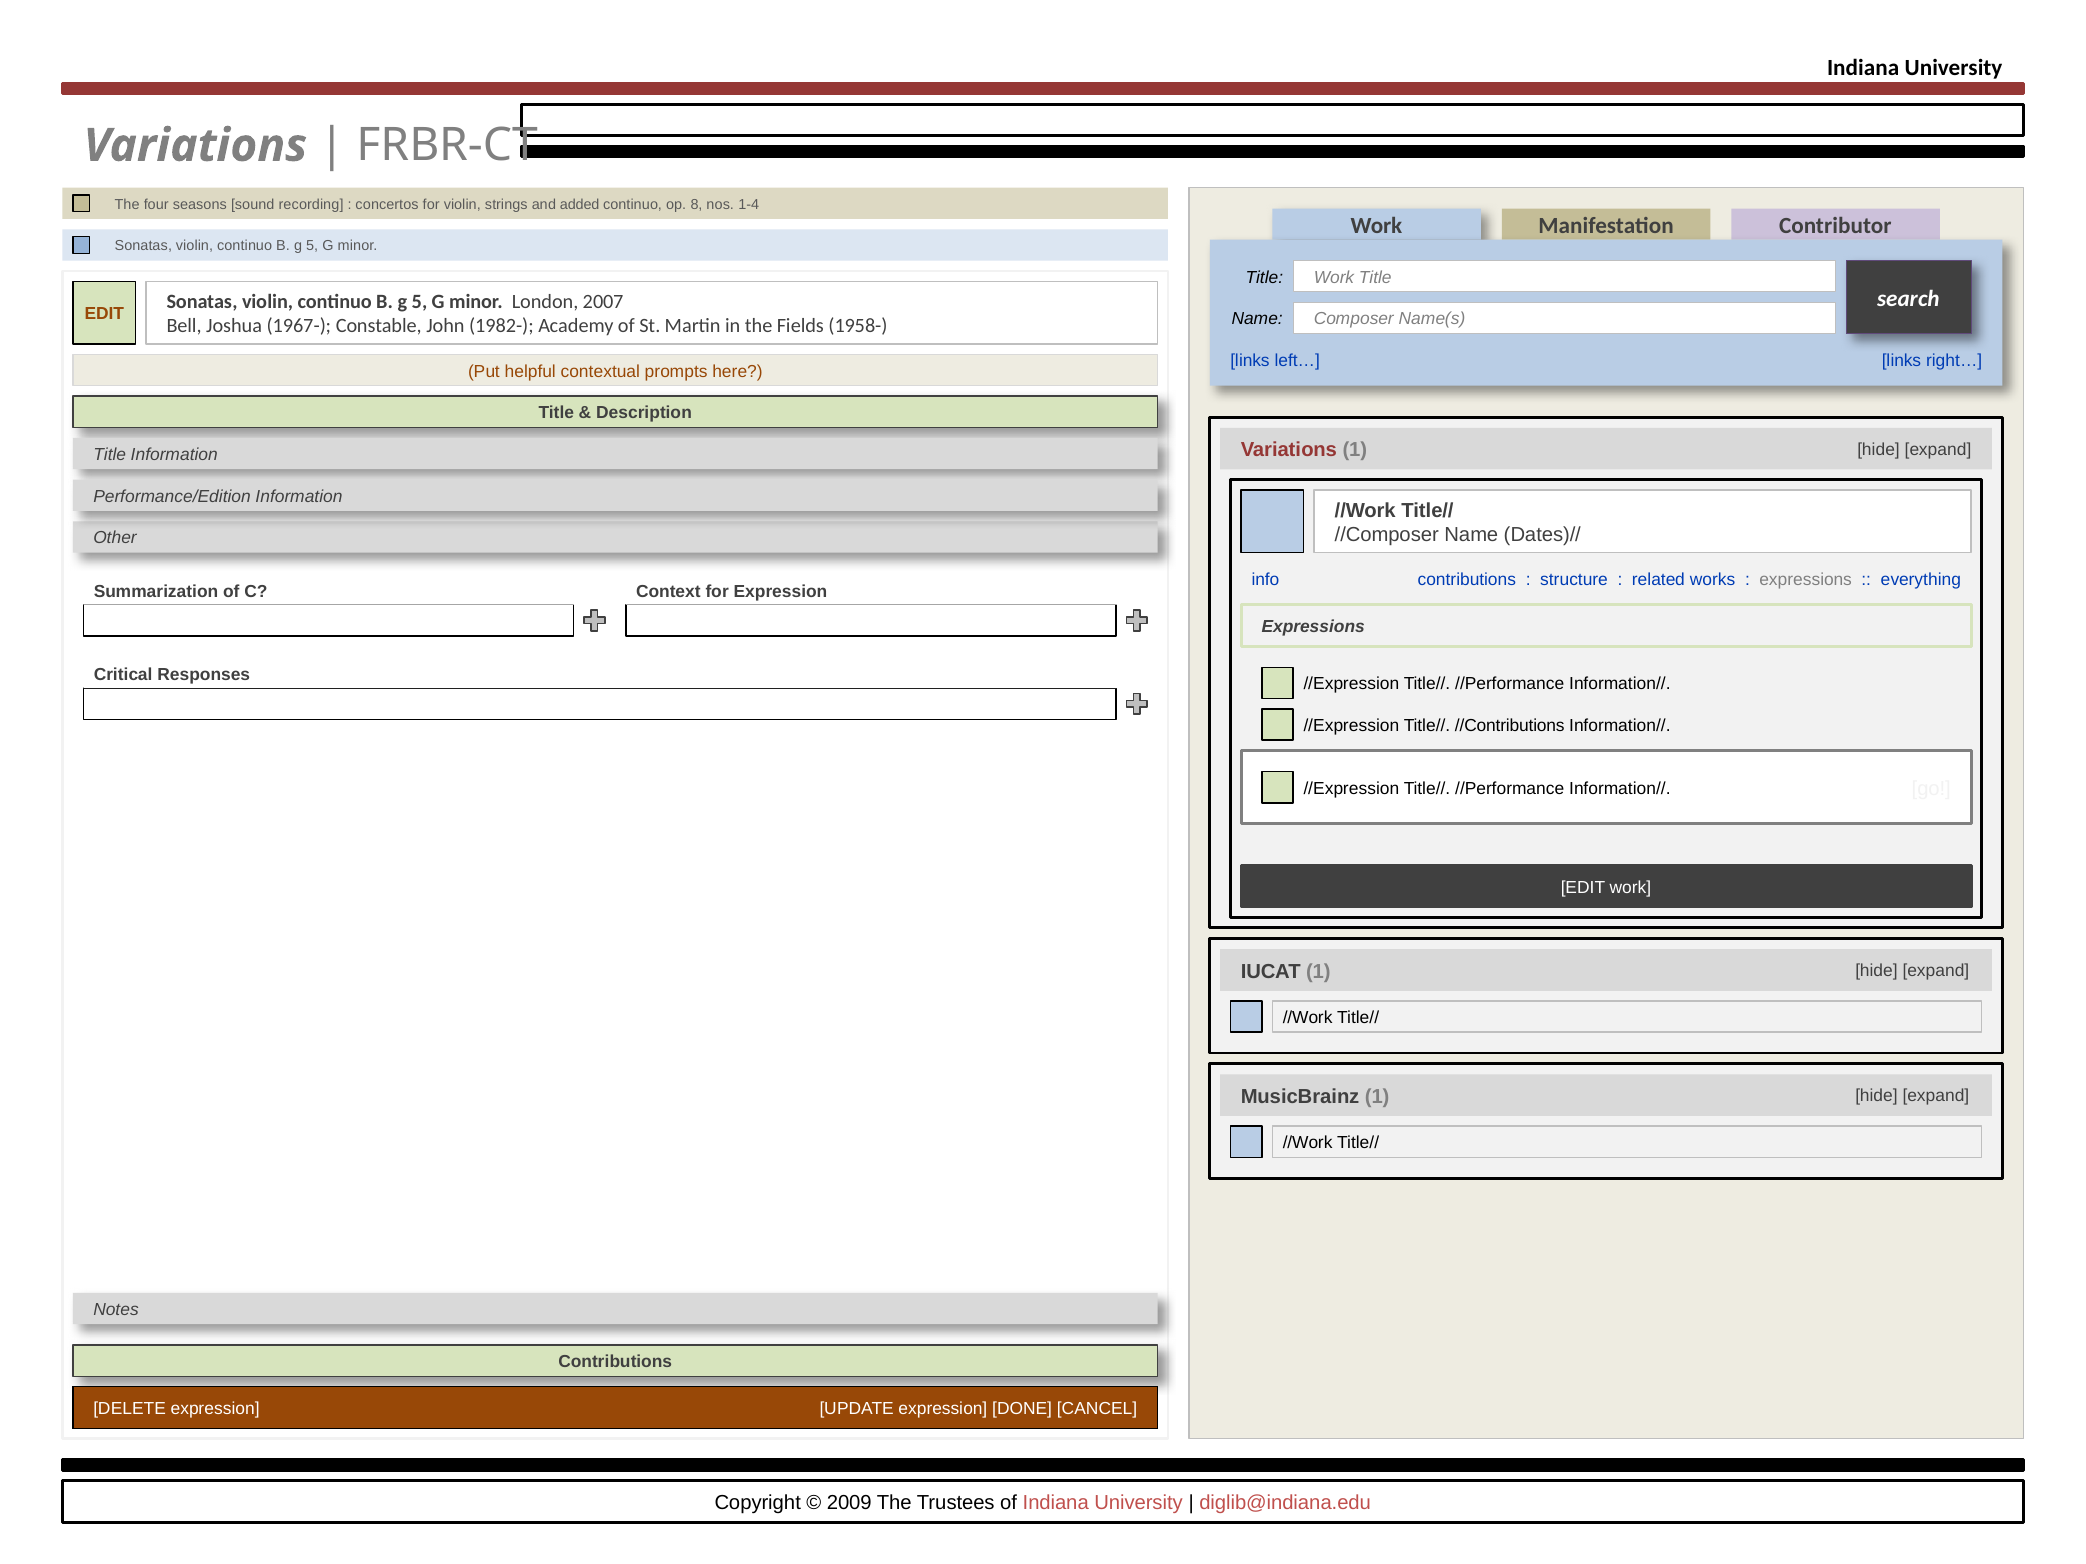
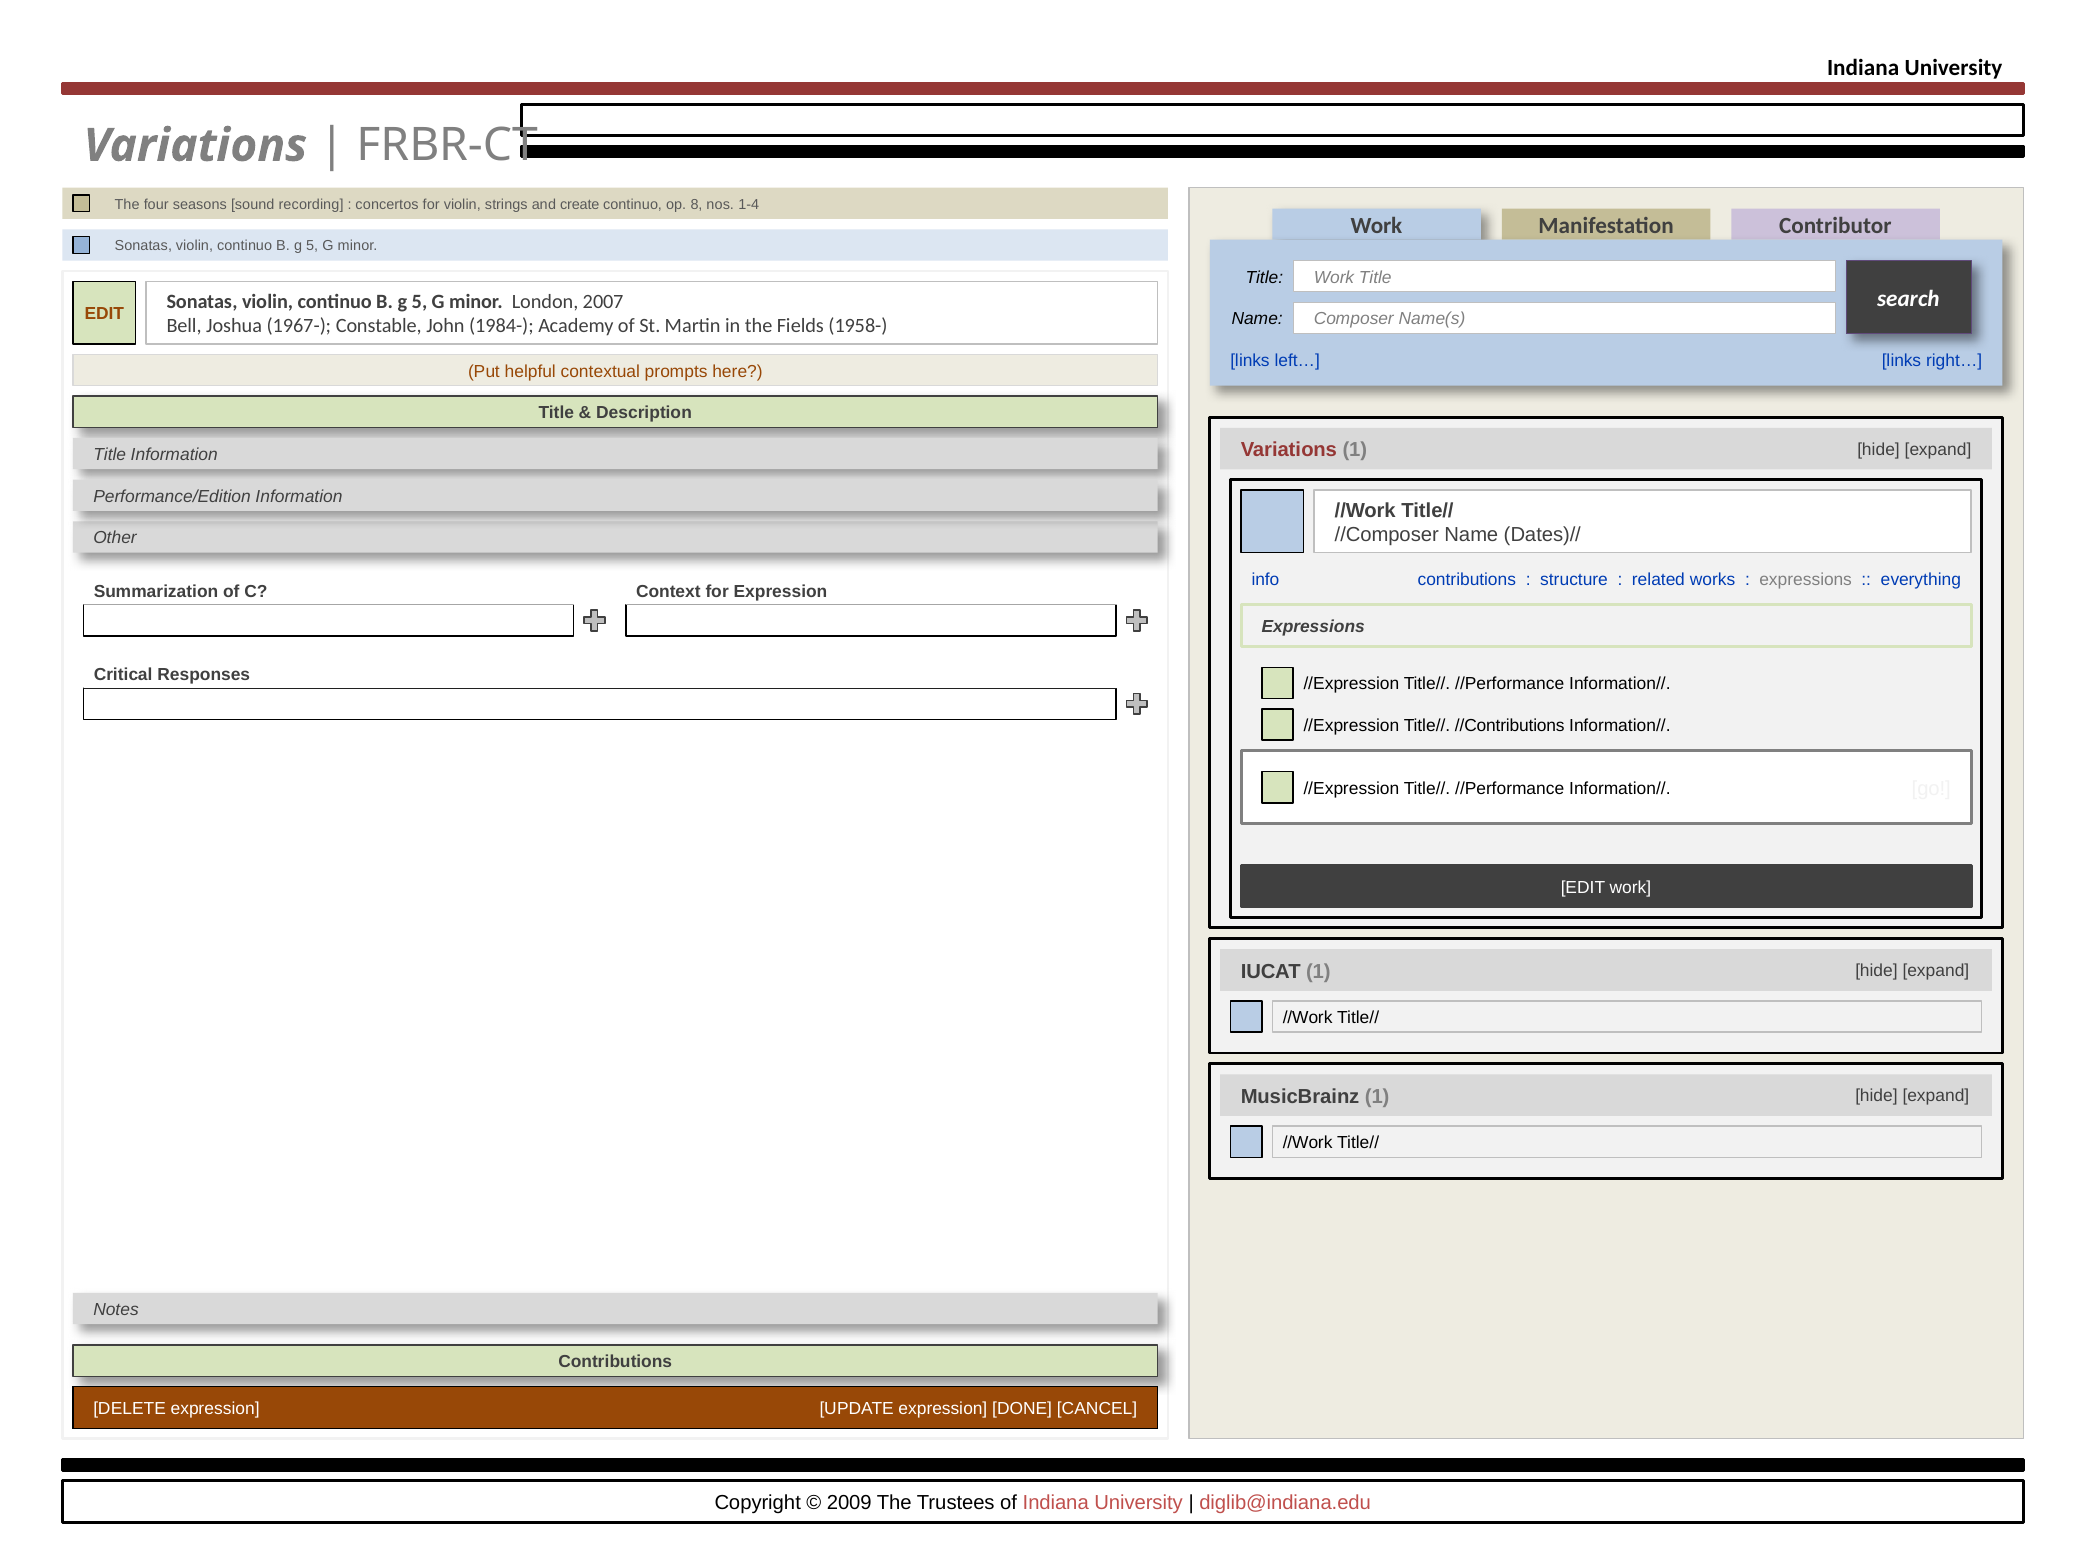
added: added -> create
1982-: 1982- -> 1984-
